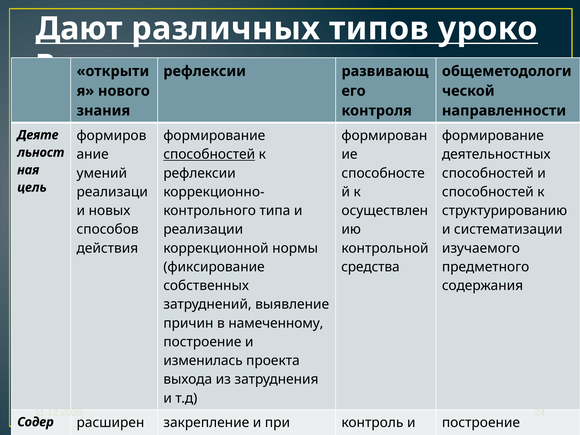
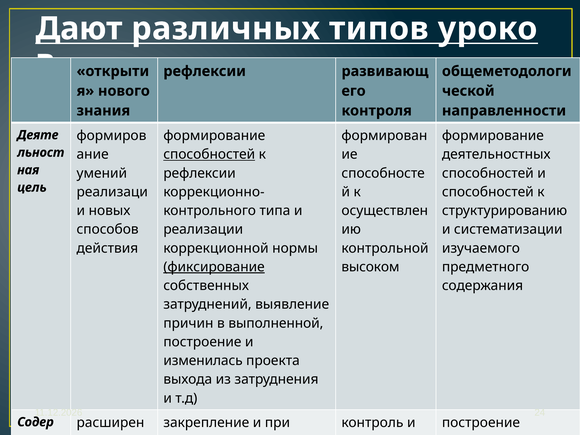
фиксирование underline: none -> present
средства: средства -> высоком
намеченному: намеченному -> выполненной
